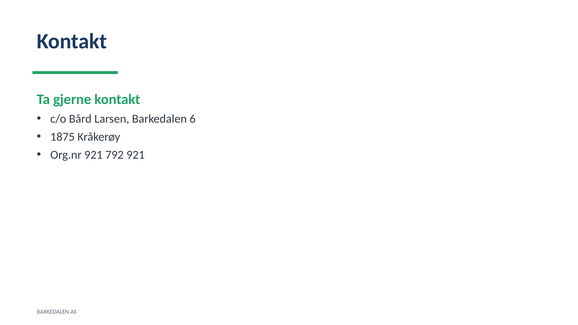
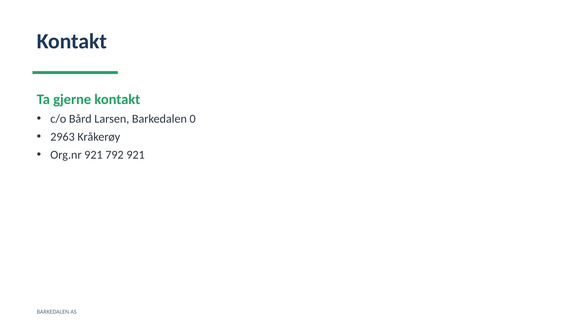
6: 6 -> 0
1875: 1875 -> 2963
